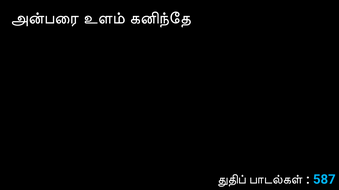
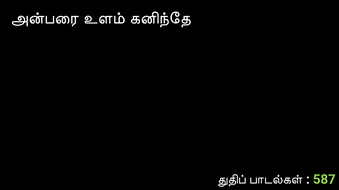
587 colour: light blue -> light green
